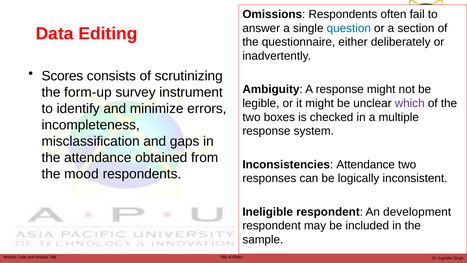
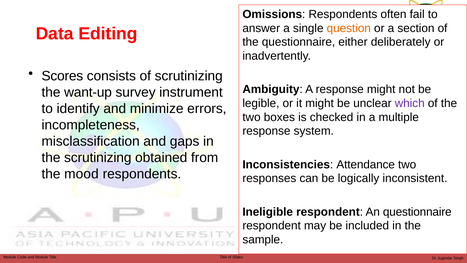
question colour: blue -> orange
form-up: form-up -> want-up
the attendance: attendance -> scrutinizing
An development: development -> questionnaire
